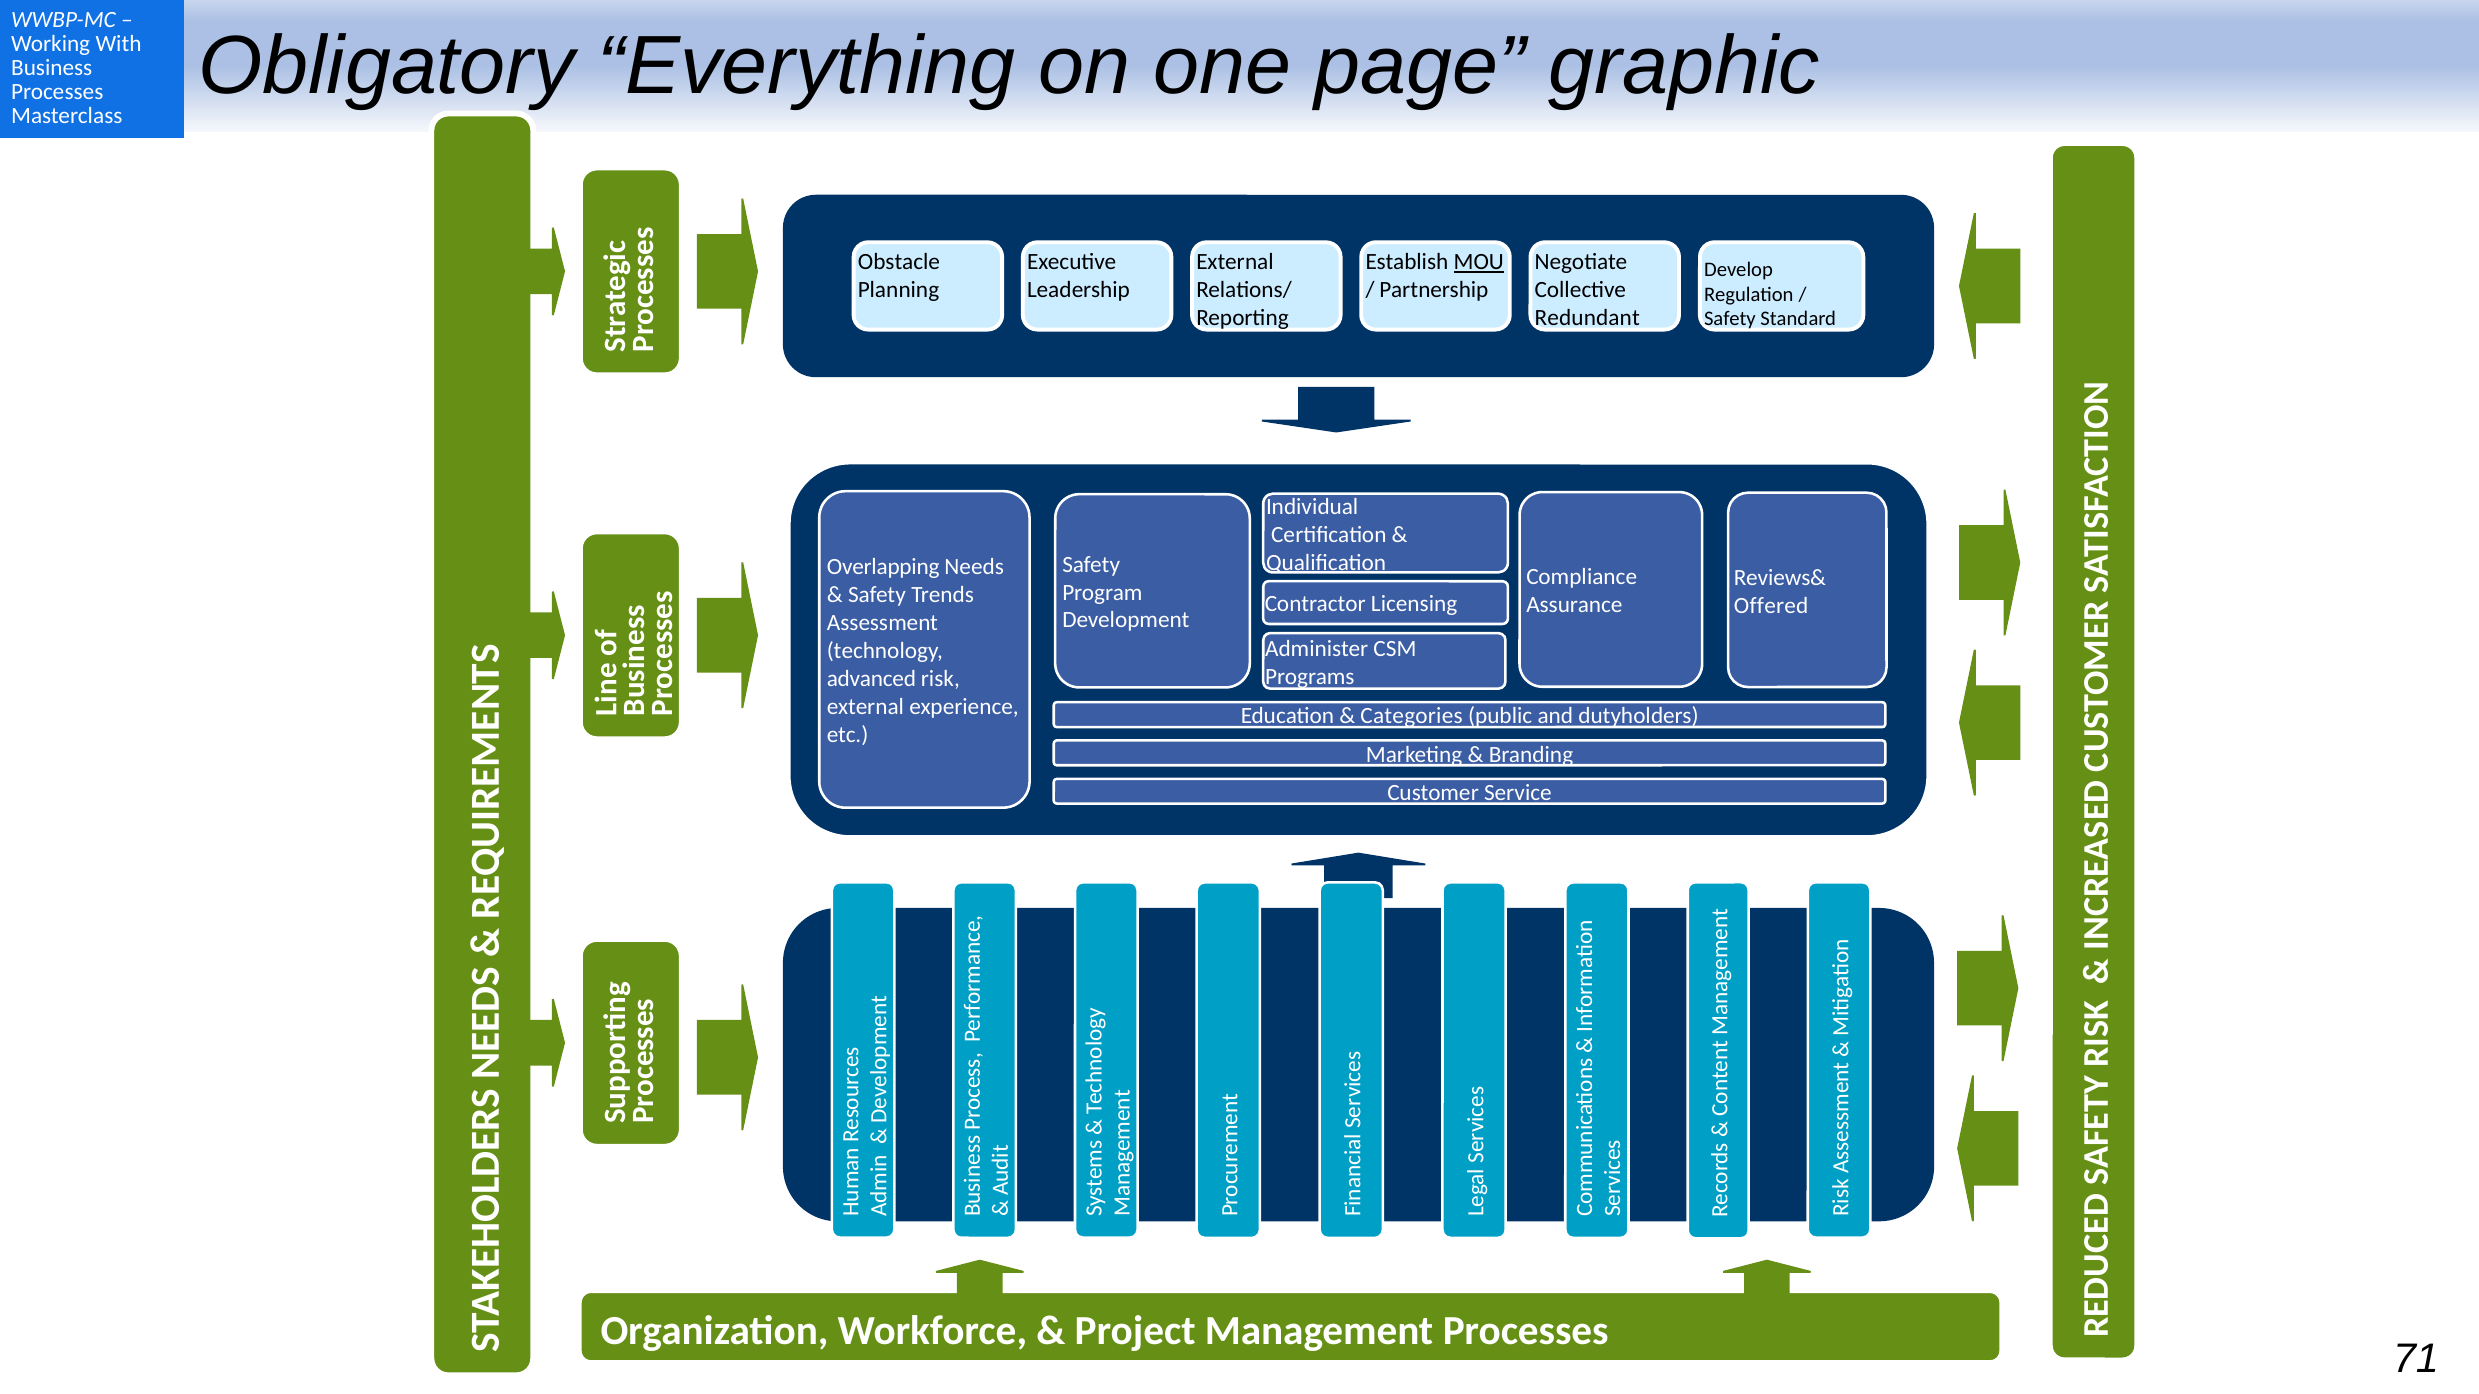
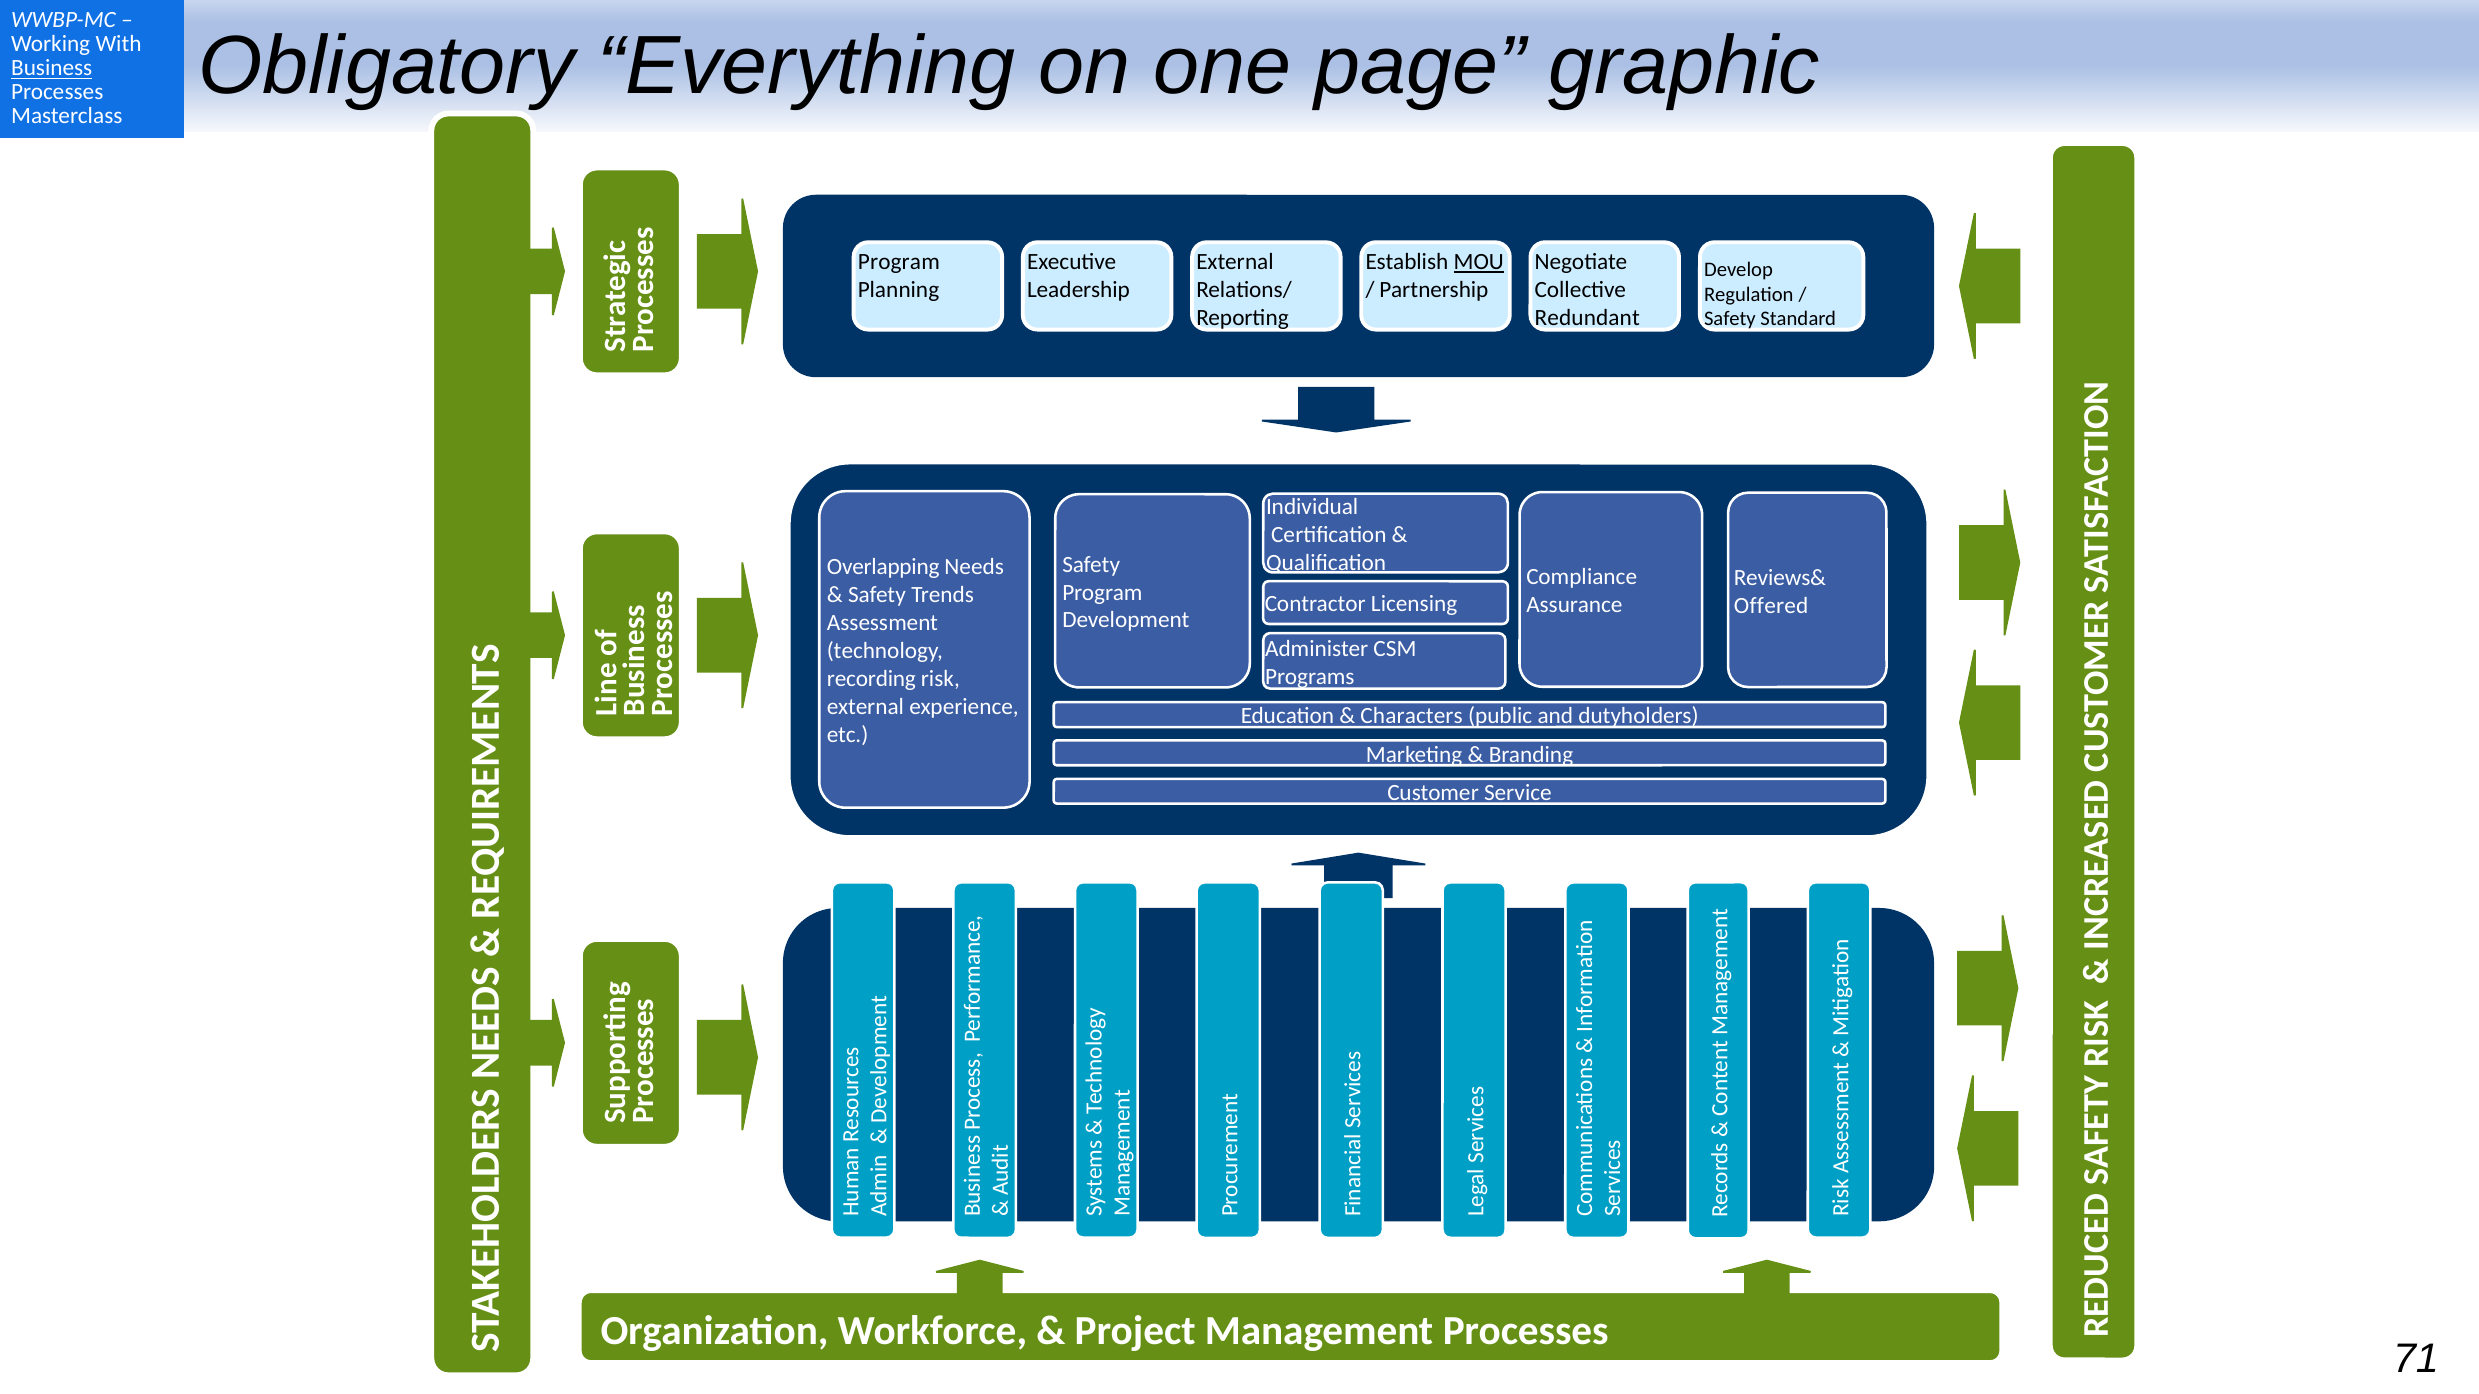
Business underline: none -> present
Obstacle at (899, 262): Obstacle -> Program
advanced: advanced -> recording
Categories: Categories -> Characters
